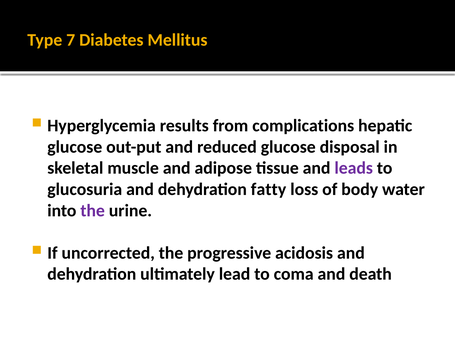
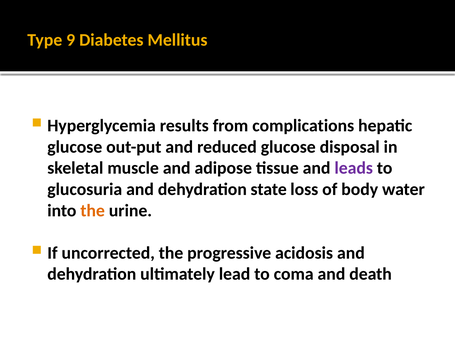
7: 7 -> 9
fatty: fatty -> state
the at (93, 211) colour: purple -> orange
